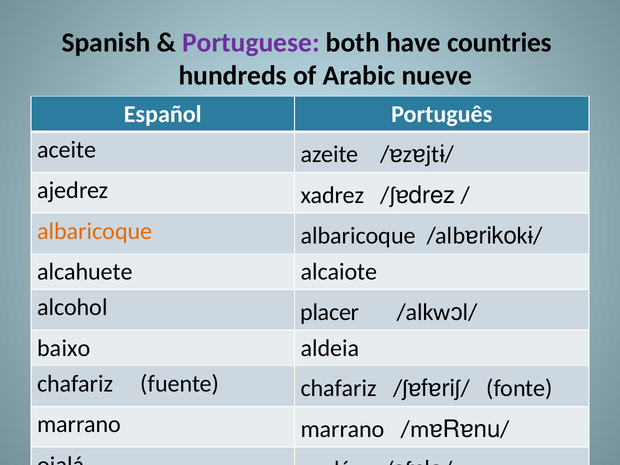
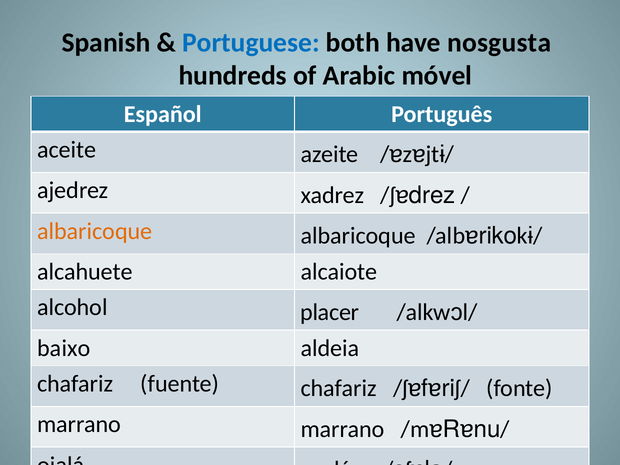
Portuguese colour: purple -> blue
countries: countries -> nosgusta
nueve: nueve -> móvel
